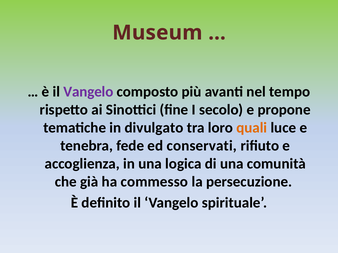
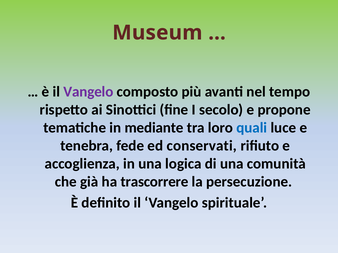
divulgato: divulgato -> mediante
quali colour: orange -> blue
commesso: commesso -> trascorrere
